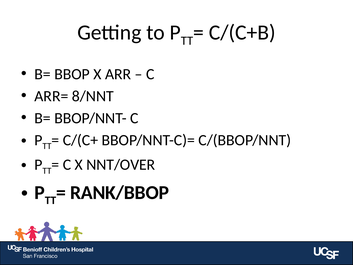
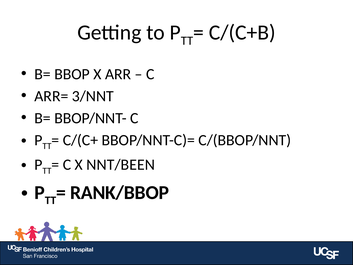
8/NNT: 8/NNT -> 3/NNT
NNT/OVER: NNT/OVER -> NNT/BEEN
